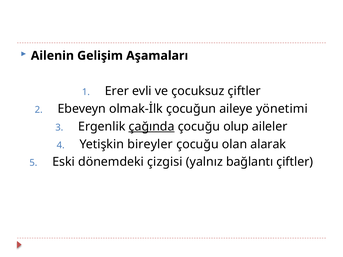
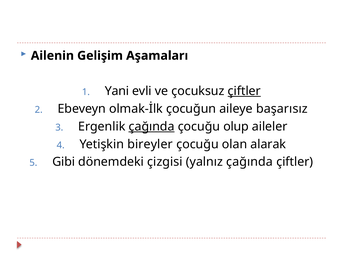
Erer: Erer -> Yani
çiftler at (244, 91) underline: none -> present
yönetimi: yönetimi -> başarısız
Eski: Eski -> Gibi
yalnız bağlantı: bağlantı -> çağında
